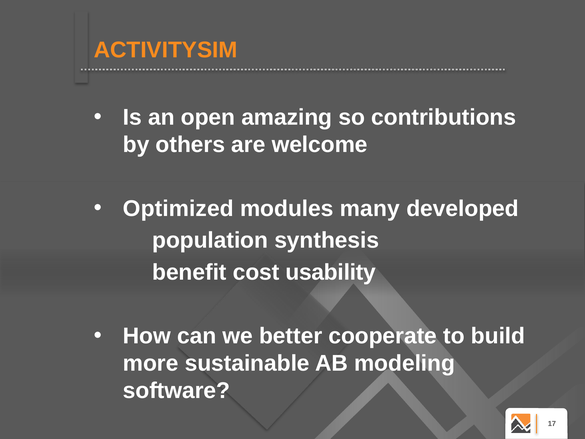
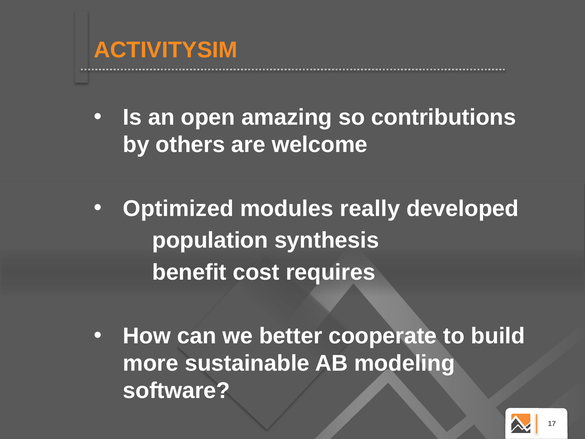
many: many -> really
usability: usability -> requires
